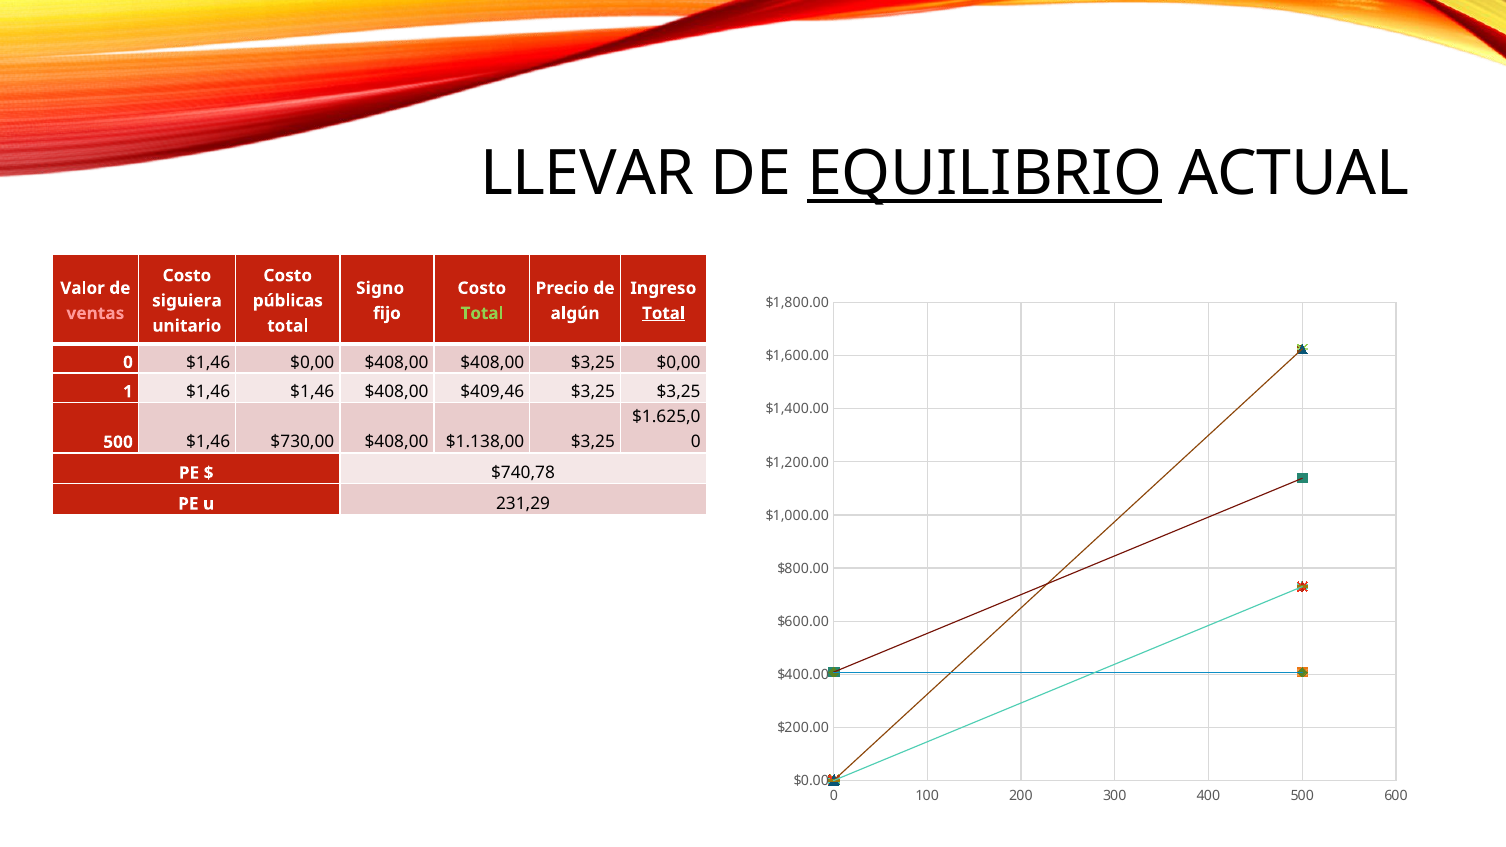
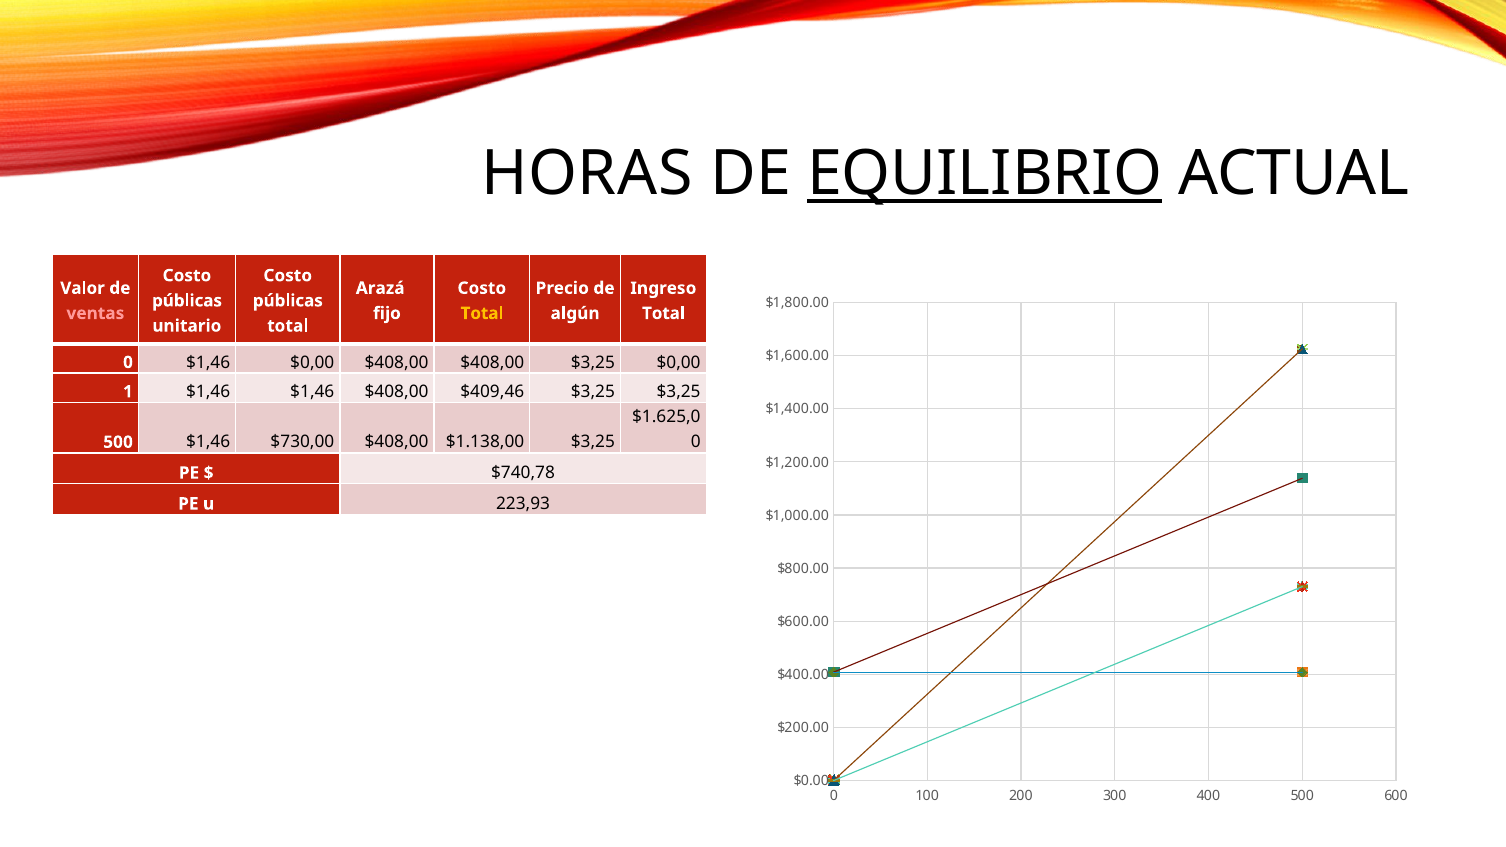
LLEVAR: LLEVAR -> HORAS
Signo: Signo -> Arazá
siguiera at (187, 301): siguiera -> públicas
Total at (482, 313) colour: light green -> yellow
Total at (663, 313) underline: present -> none
231,29: 231,29 -> 223,93
